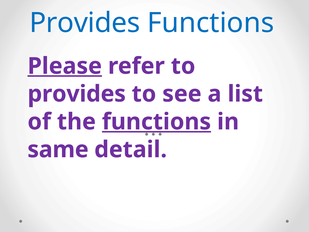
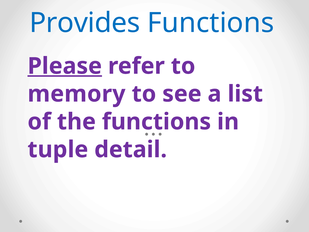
provides at (77, 94): provides -> memory
functions at (156, 122) underline: present -> none
same: same -> tuple
